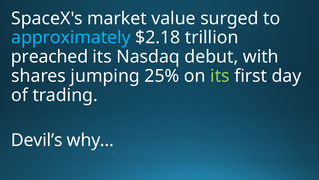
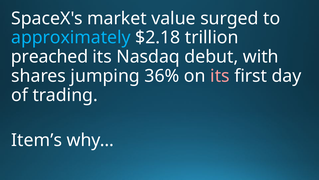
25%: 25% -> 36%
its at (220, 76) colour: light green -> pink
Devil’s: Devil’s -> Item’s
